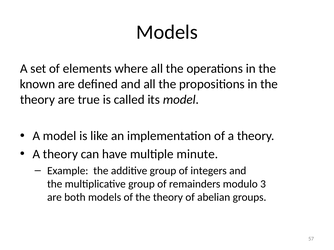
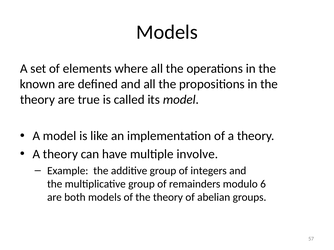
minute: minute -> involve
3: 3 -> 6
